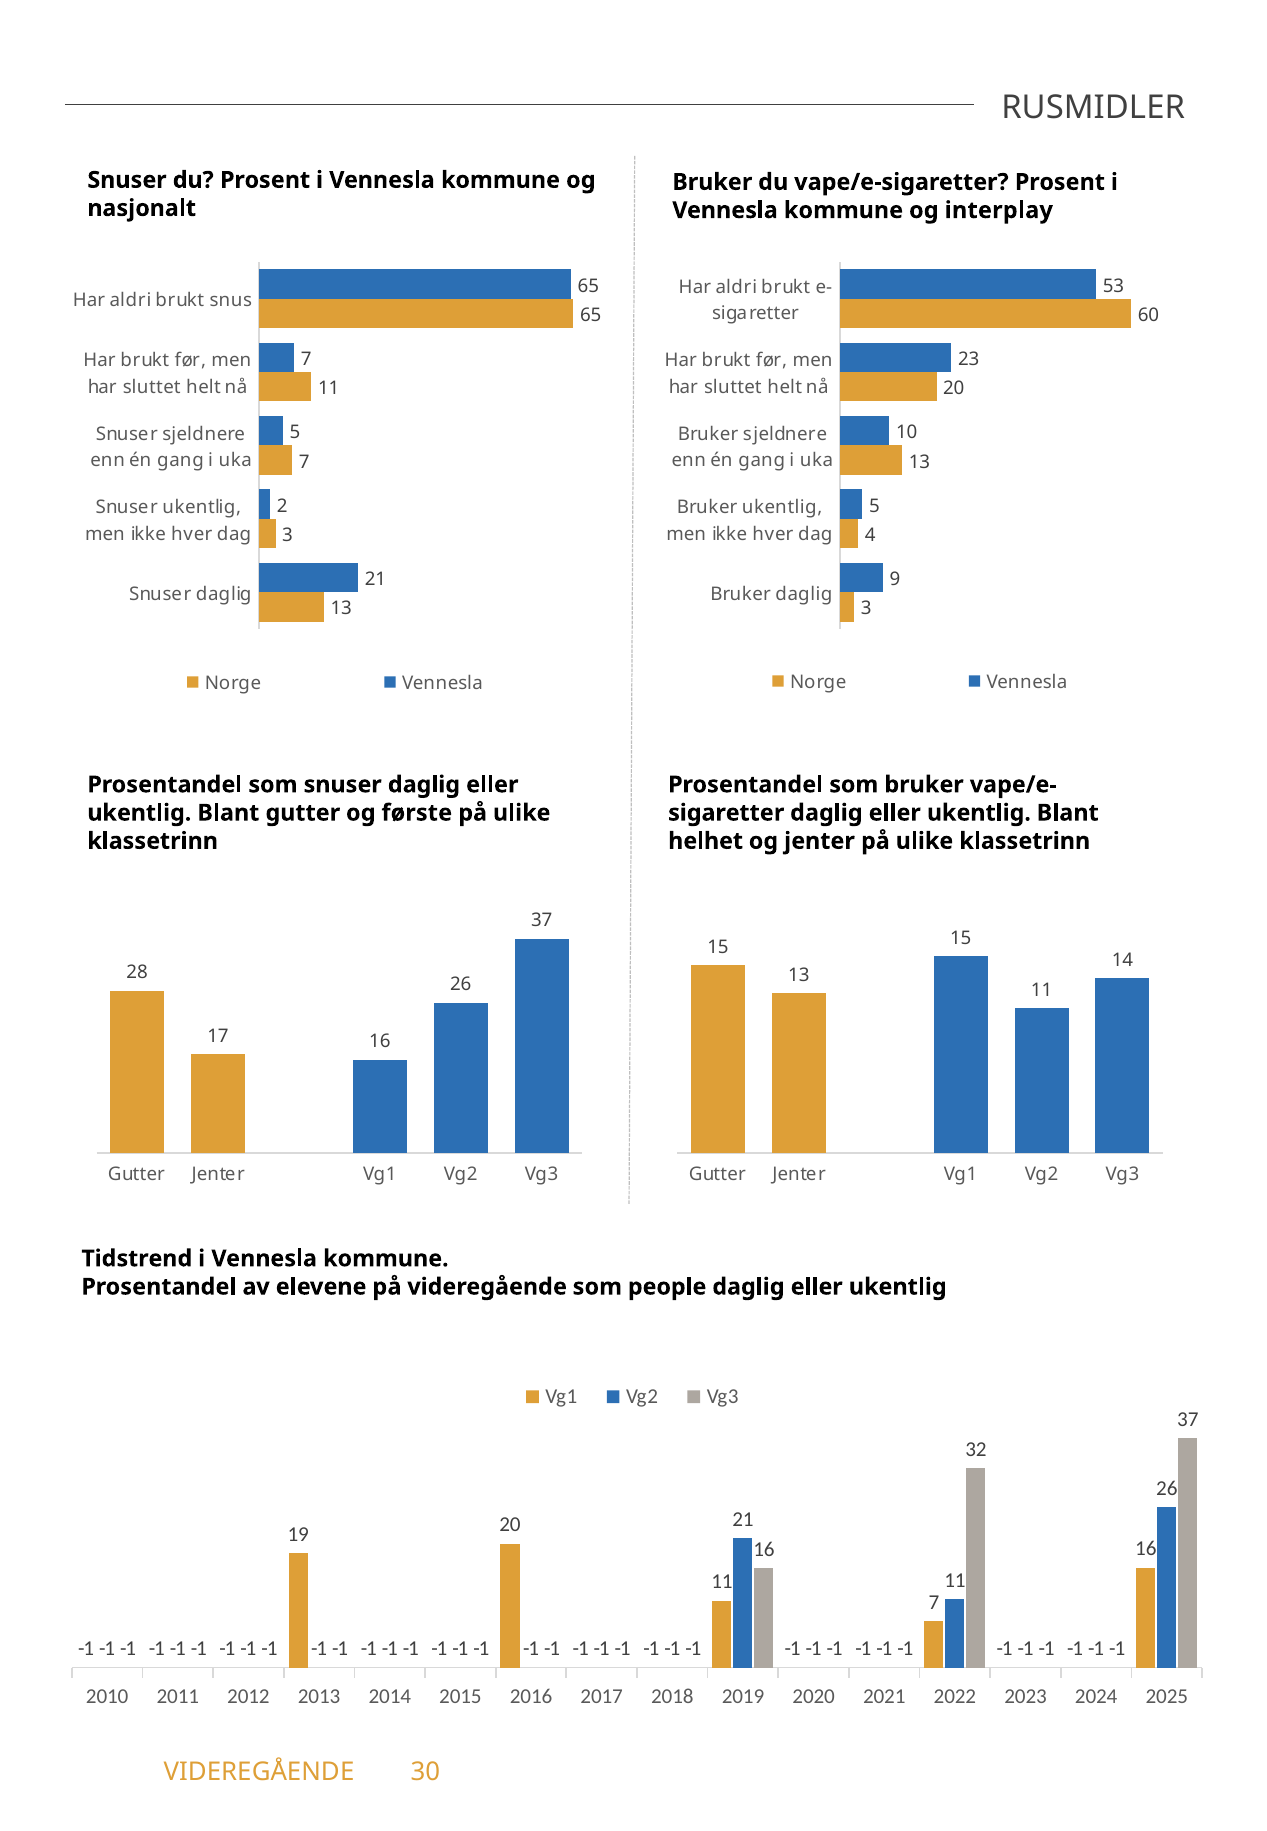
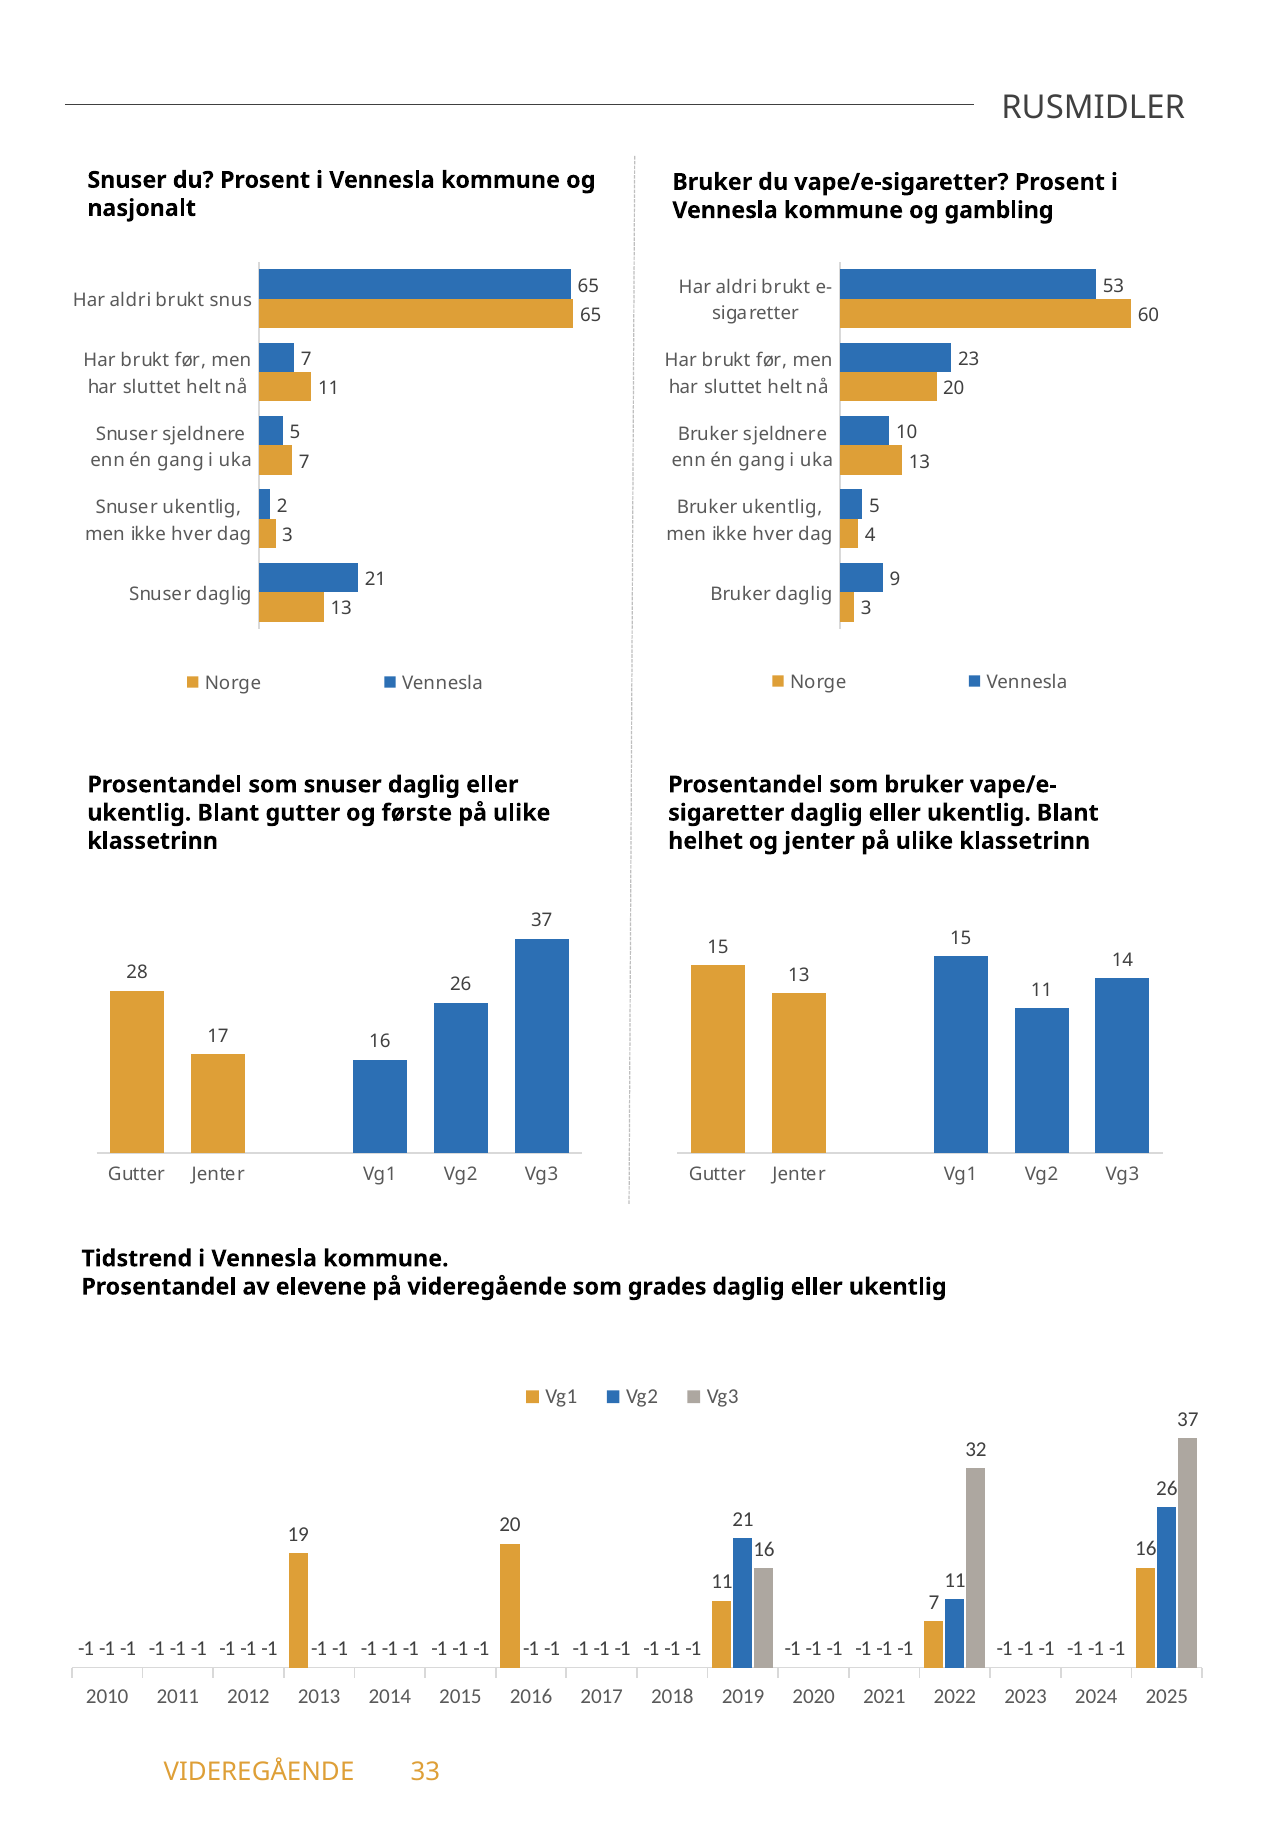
interplay: interplay -> gambling
people: people -> grades
30: 30 -> 33
